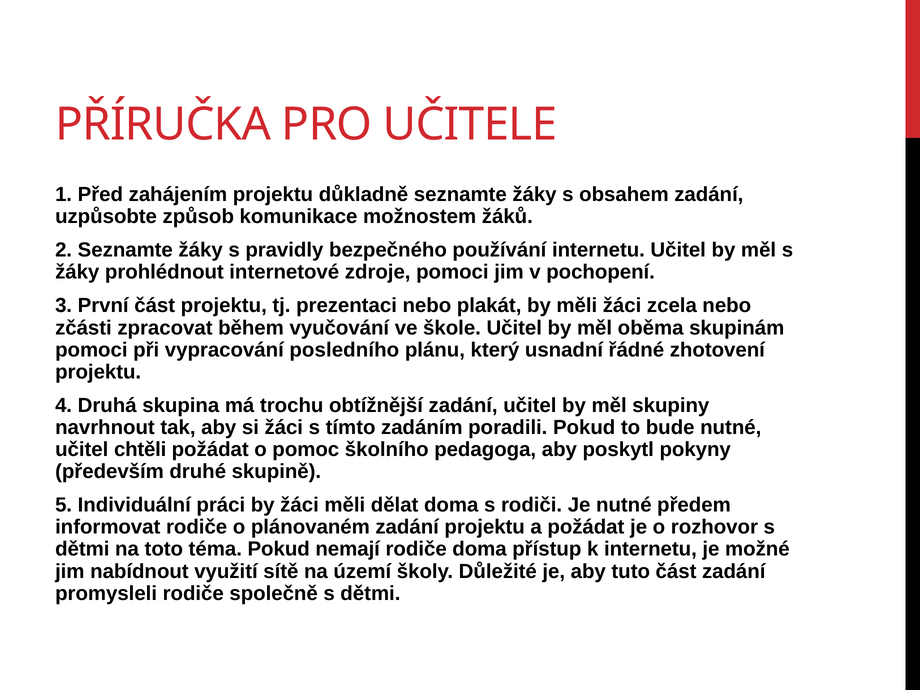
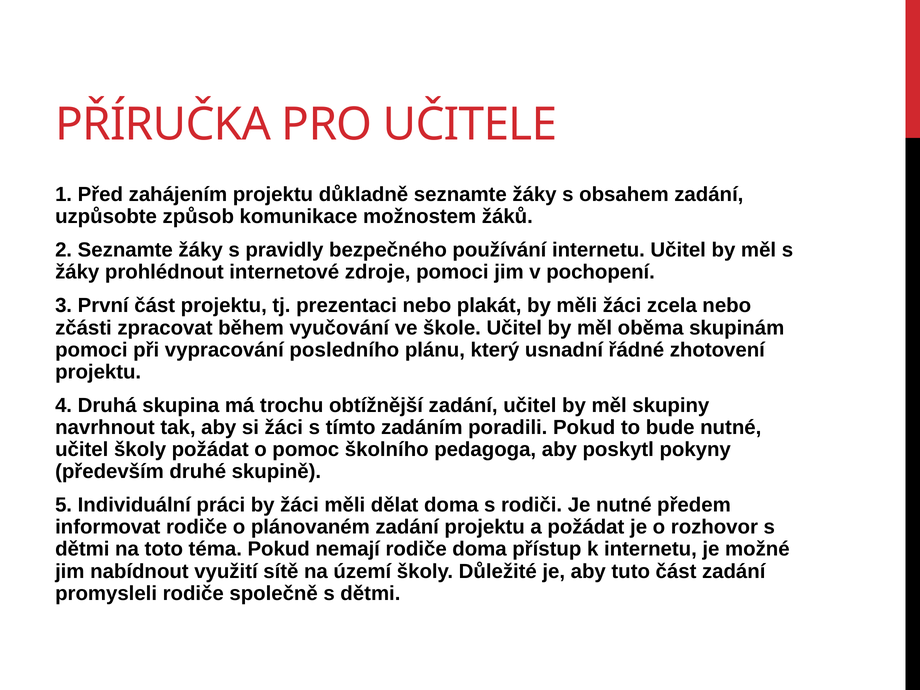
učitel chtěli: chtěli -> školy
